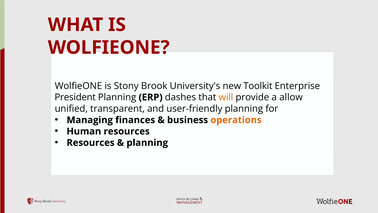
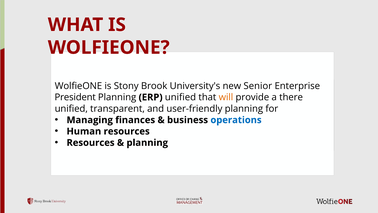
Toolkit: Toolkit -> Senior
ERP dashes: dashes -> unified
allow: allow -> there
operations colour: orange -> blue
